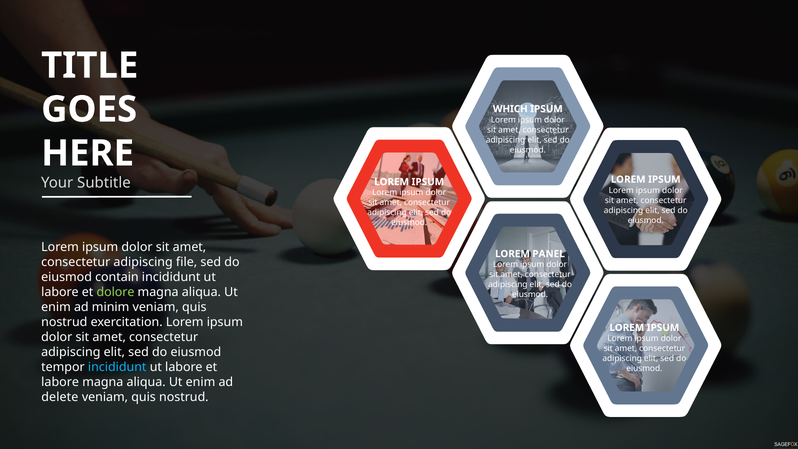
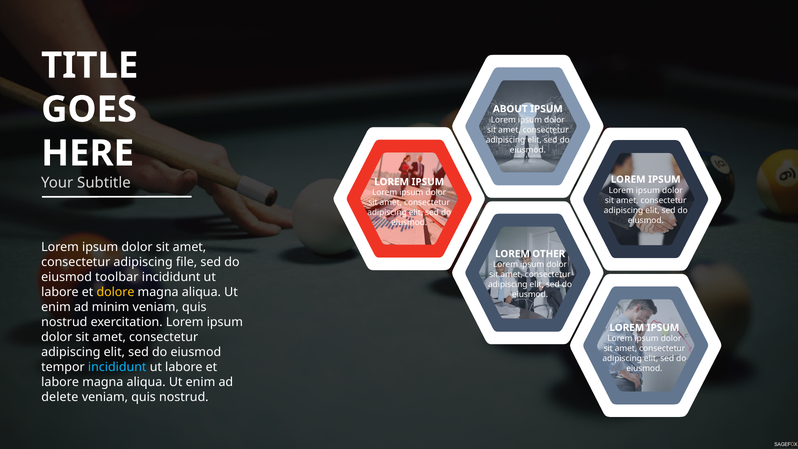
WHICH: WHICH -> ABOUT
PANEL: PANEL -> OTHER
contain: contain -> toolbar
dolore colour: light green -> yellow
